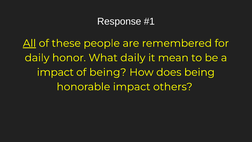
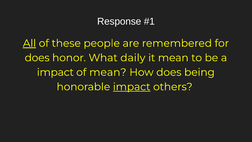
daily at (37, 58): daily -> does
of being: being -> mean
impact at (132, 87) underline: none -> present
